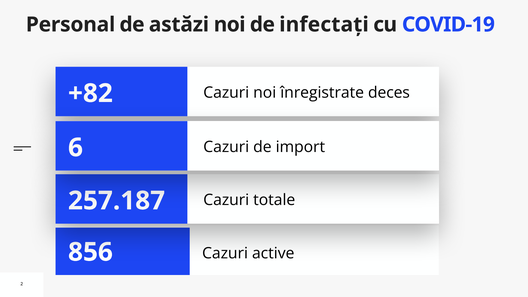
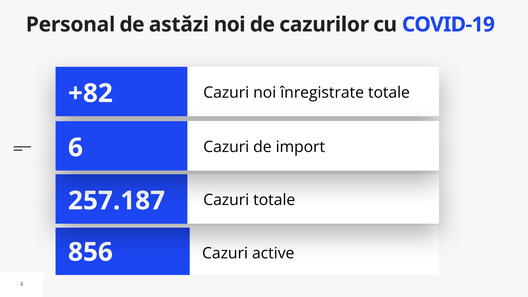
infectați: infectați -> cazurilor
înregistrate deces: deces -> totale
